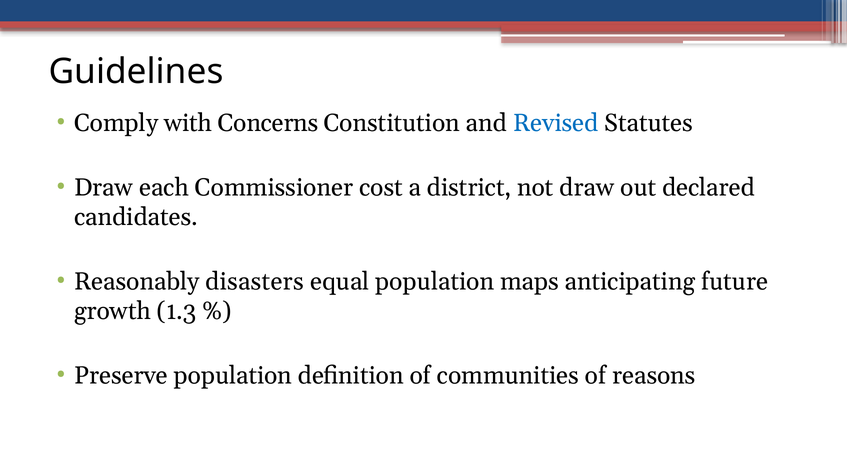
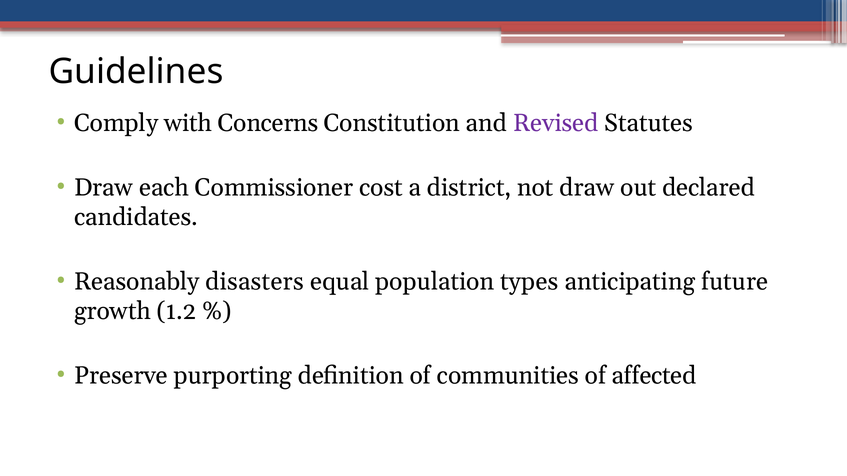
Revised colour: blue -> purple
maps: maps -> types
1.3: 1.3 -> 1.2
Preserve population: population -> purporting
reasons: reasons -> affected
